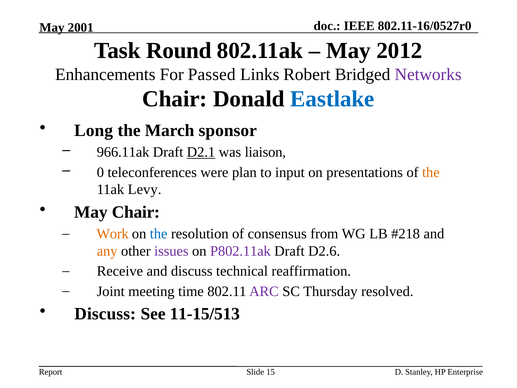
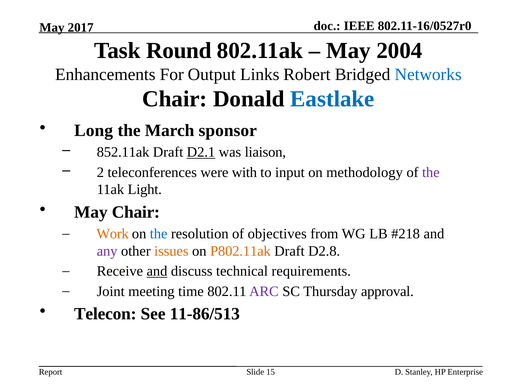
2001: 2001 -> 2017
2012: 2012 -> 2004
Passed: Passed -> Output
Networks colour: purple -> blue
966.11ak: 966.11ak -> 852.11ak
0: 0 -> 2
plan: plan -> with
presentations: presentations -> methodology
the at (431, 172) colour: orange -> purple
Levy: Levy -> Light
consensus: consensus -> objectives
any colour: orange -> purple
issues colour: purple -> orange
P802.11ak colour: purple -> orange
D2.6: D2.6 -> D2.8
and at (157, 271) underline: none -> present
reaffirmation: reaffirmation -> requirements
resolved: resolved -> approval
Discuss at (105, 314): Discuss -> Telecon
11-15/513: 11-15/513 -> 11-86/513
